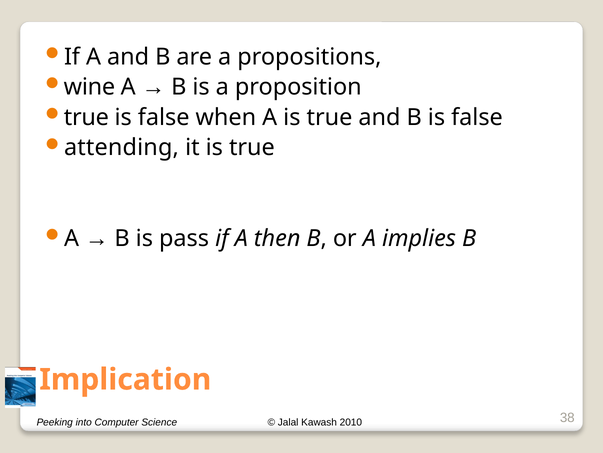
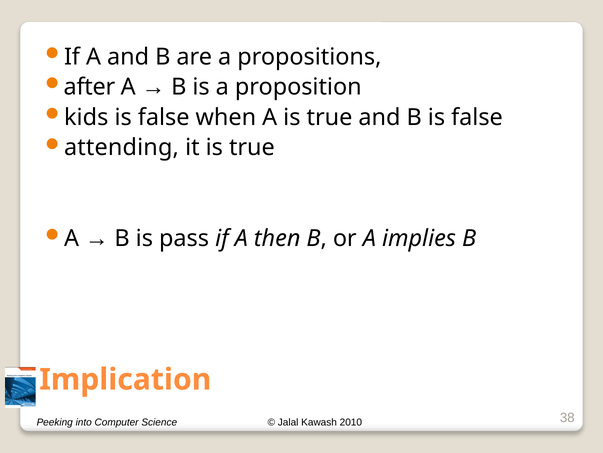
wine: wine -> after
true at (86, 117): true -> kids
